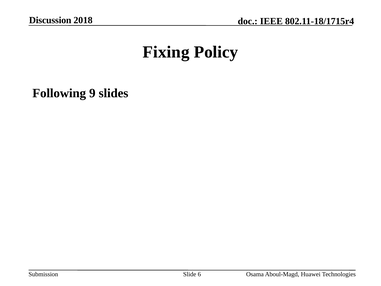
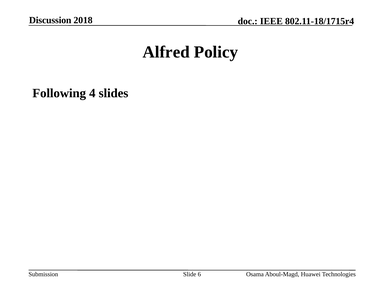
Fixing: Fixing -> Alfred
9: 9 -> 4
